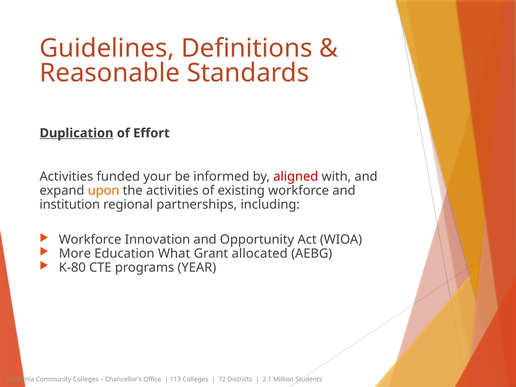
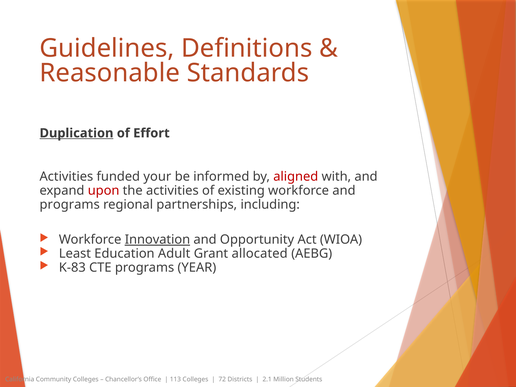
upon colour: orange -> red
institution at (70, 205): institution -> programs
Innovation underline: none -> present
More: More -> Least
What: What -> Adult
K-80: K-80 -> K-83
